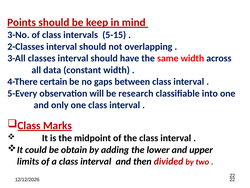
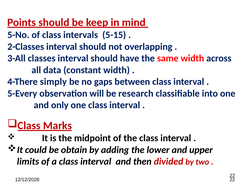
3-No: 3-No -> 5-No
certain: certain -> simply
